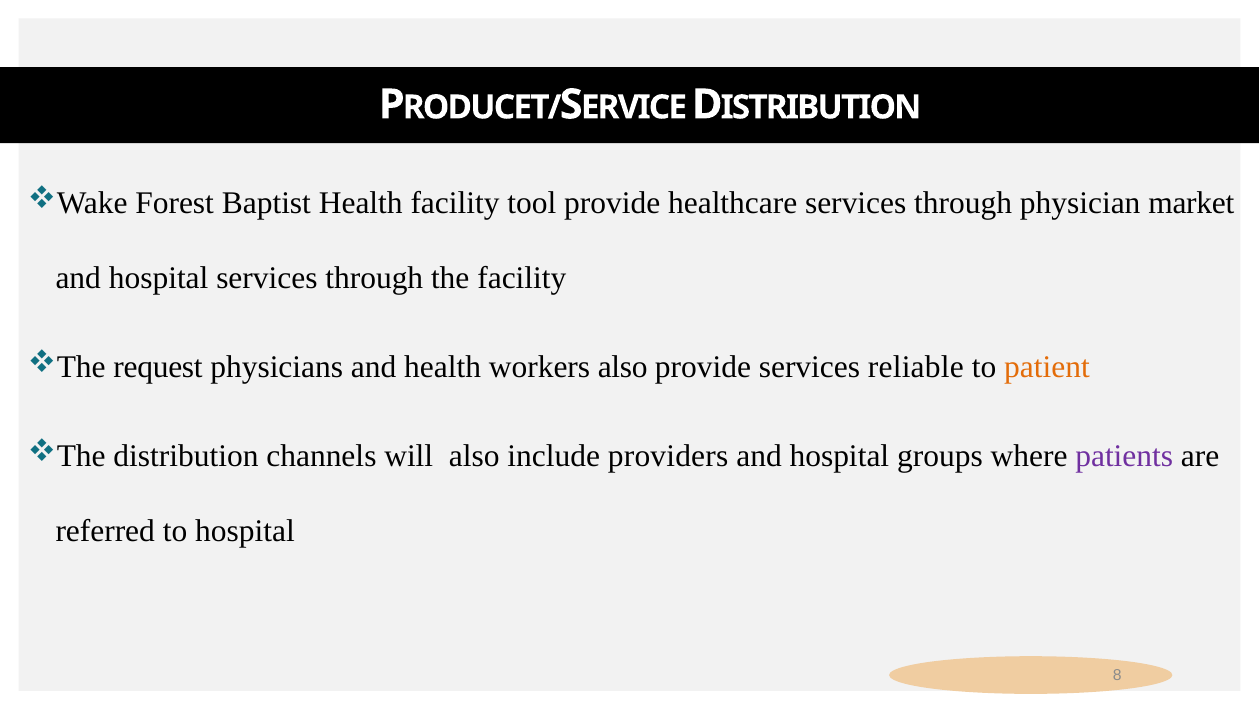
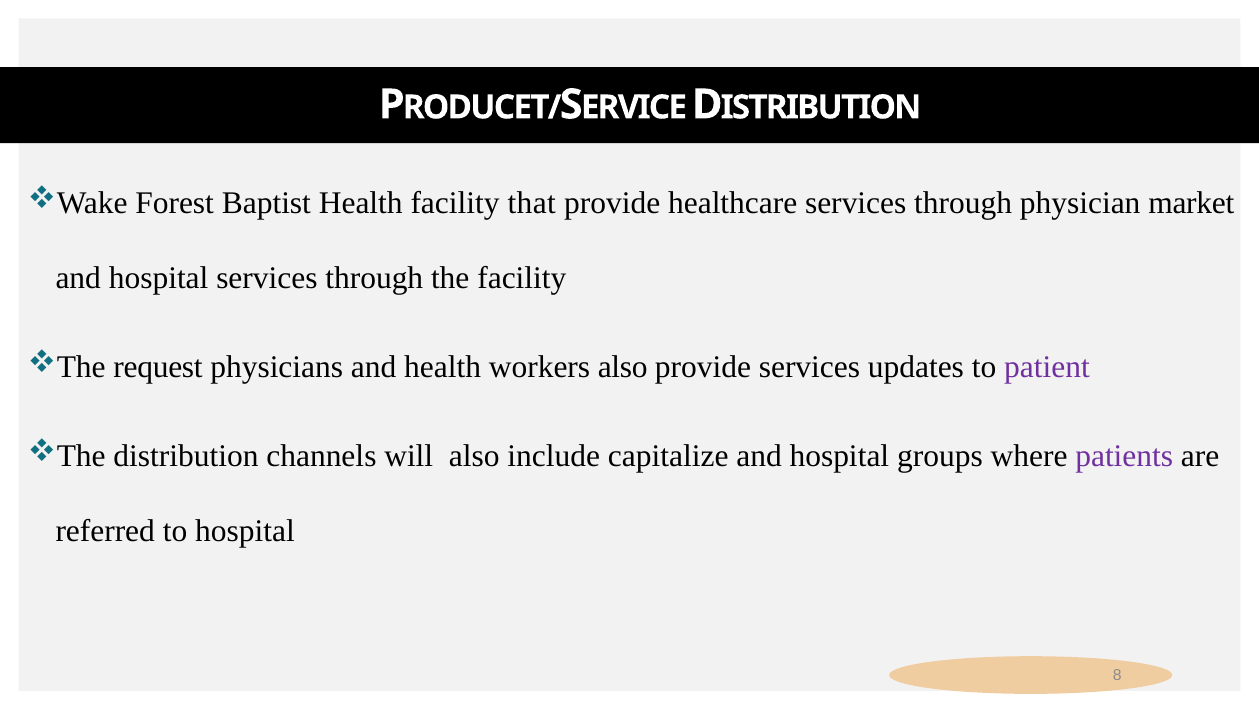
tool: tool -> that
reliable: reliable -> updates
patient colour: orange -> purple
providers: providers -> capitalize
